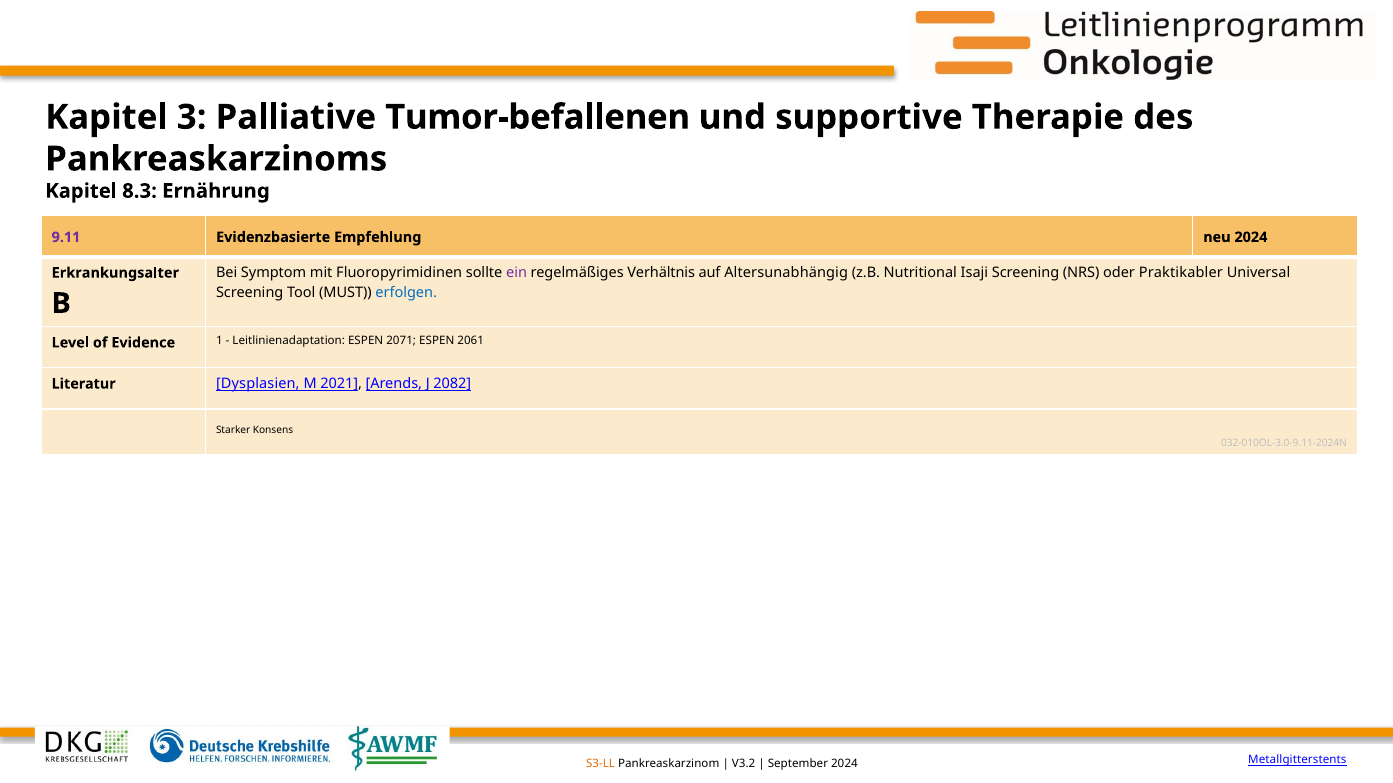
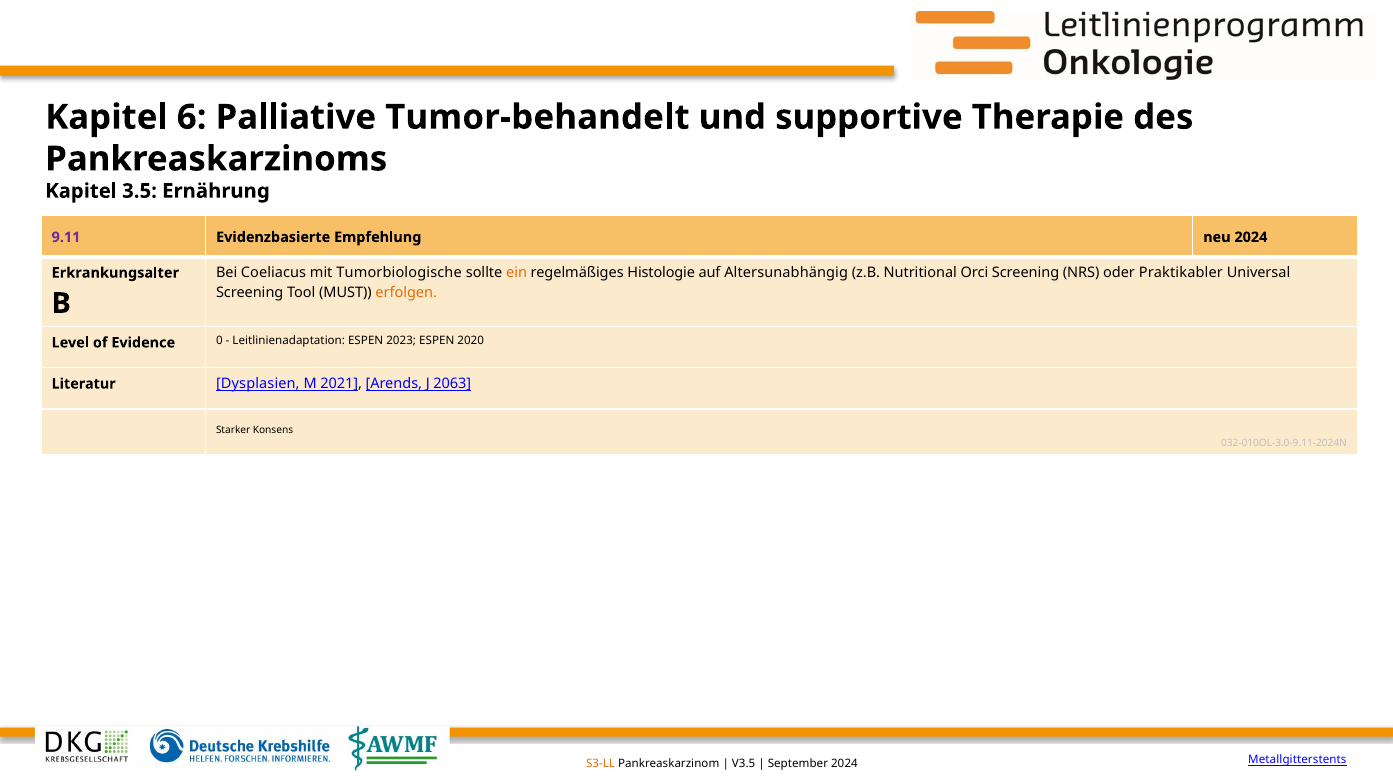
3: 3 -> 6
Tumor-befallenen: Tumor-befallenen -> Tumor-behandelt
8.3: 8.3 -> 3.5
Symptom: Symptom -> Coeliacus
Fluoropyrimidinen: Fluoropyrimidinen -> Tumorbiologische
ein colour: purple -> orange
Verhältnis: Verhältnis -> Histologie
Isaji: Isaji -> Orci
erfolgen colour: blue -> orange
1: 1 -> 0
2071: 2071 -> 2023
2061: 2061 -> 2020
2082: 2082 -> 2063
V3.2: V3.2 -> V3.5
